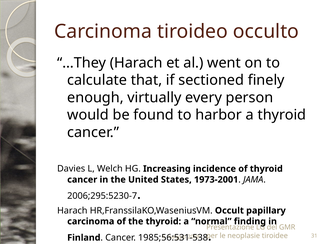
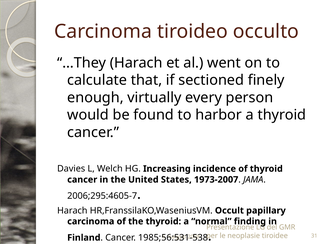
1973-2001: 1973-2001 -> 1973-2007
2006;295:5230-7: 2006;295:5230-7 -> 2006;295:4605-7
